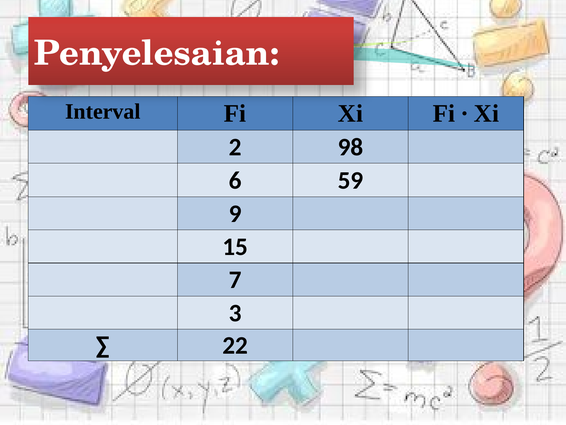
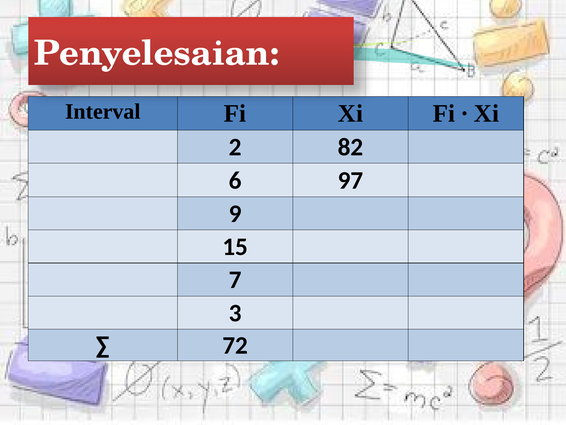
98: 98 -> 82
59: 59 -> 97
22: 22 -> 72
